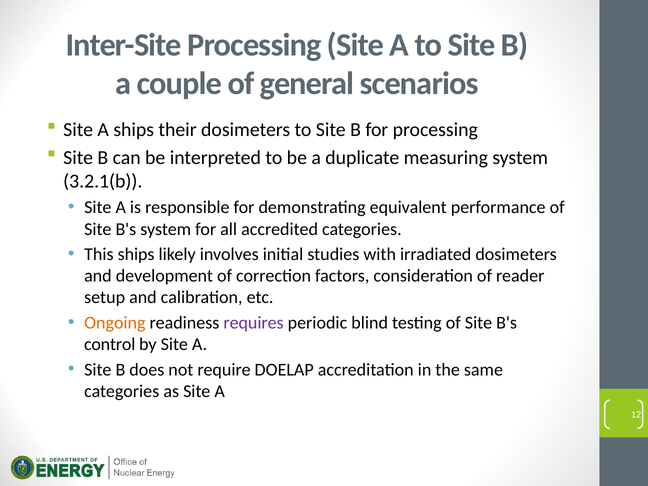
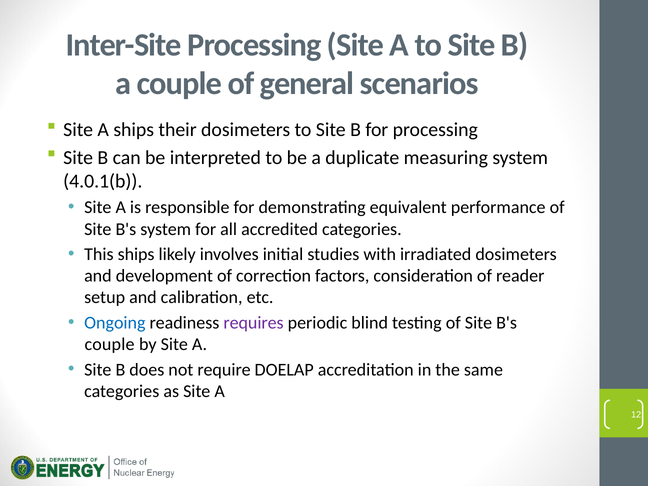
3.2.1(b: 3.2.1(b -> 4.0.1(b
Ongoing colour: orange -> blue
control at (110, 344): control -> couple
